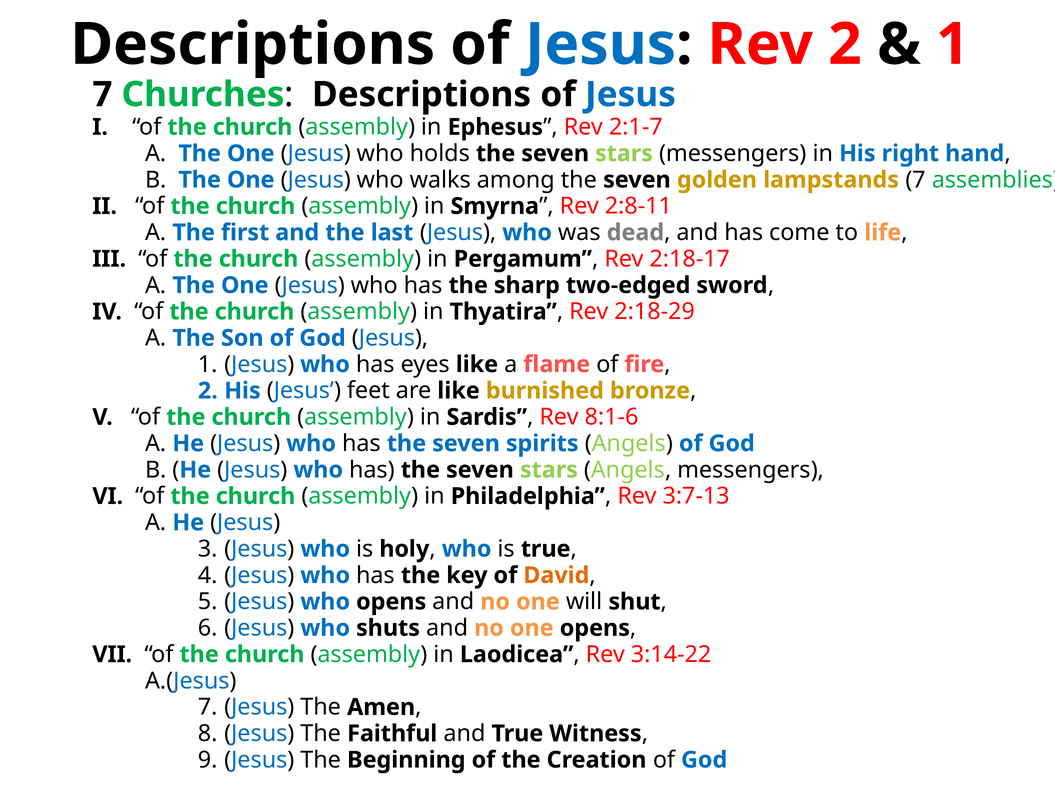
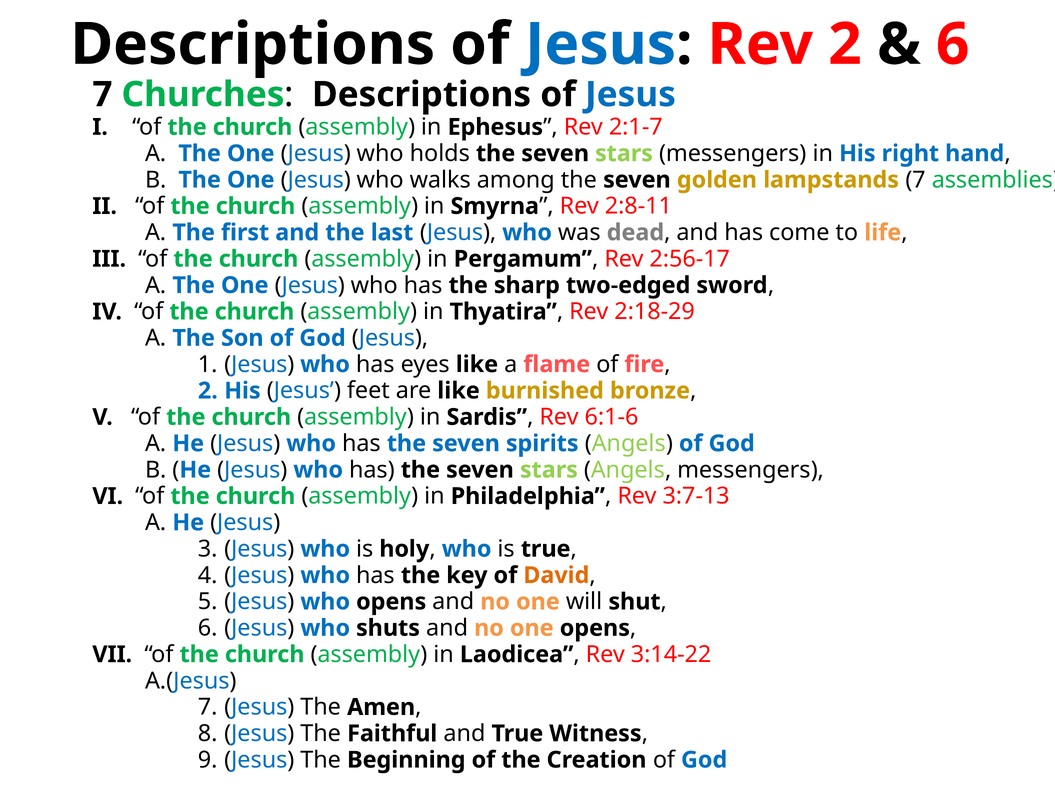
1 at (953, 45): 1 -> 6
2:18-17: 2:18-17 -> 2:56-17
8:1-6: 8:1-6 -> 6:1-6
